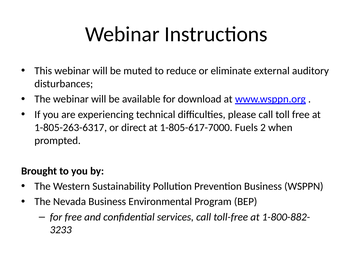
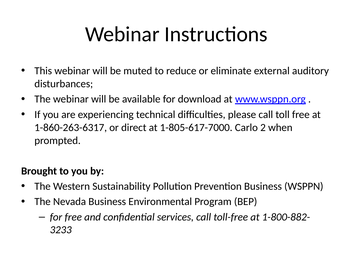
1-805-263-6317: 1-805-263-6317 -> 1-860-263-6317
Fuels: Fuels -> Carlo
